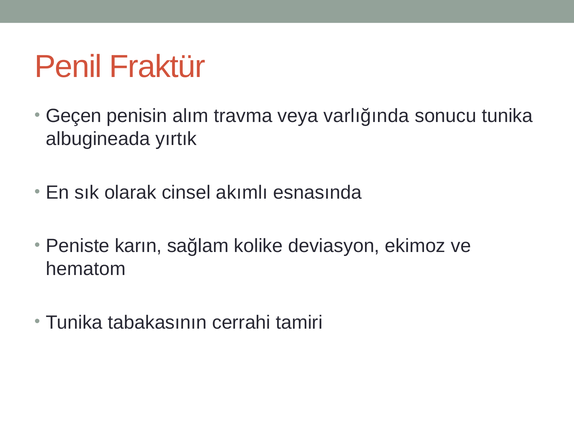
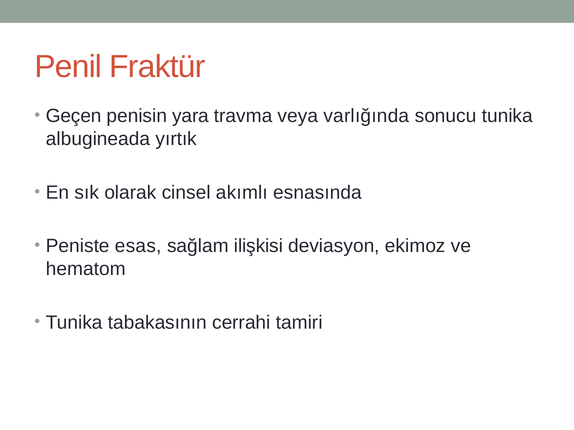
alım: alım -> yara
karın: karın -> esas
kolike: kolike -> ilişkisi
